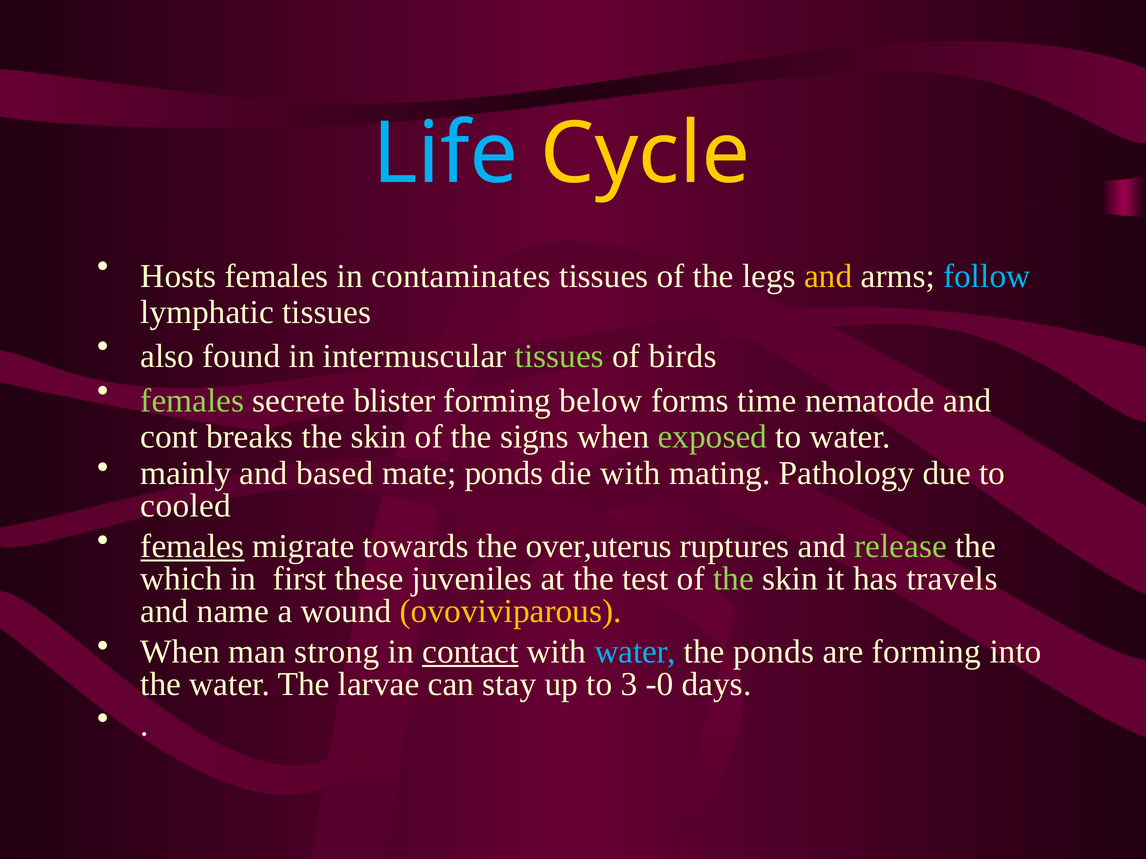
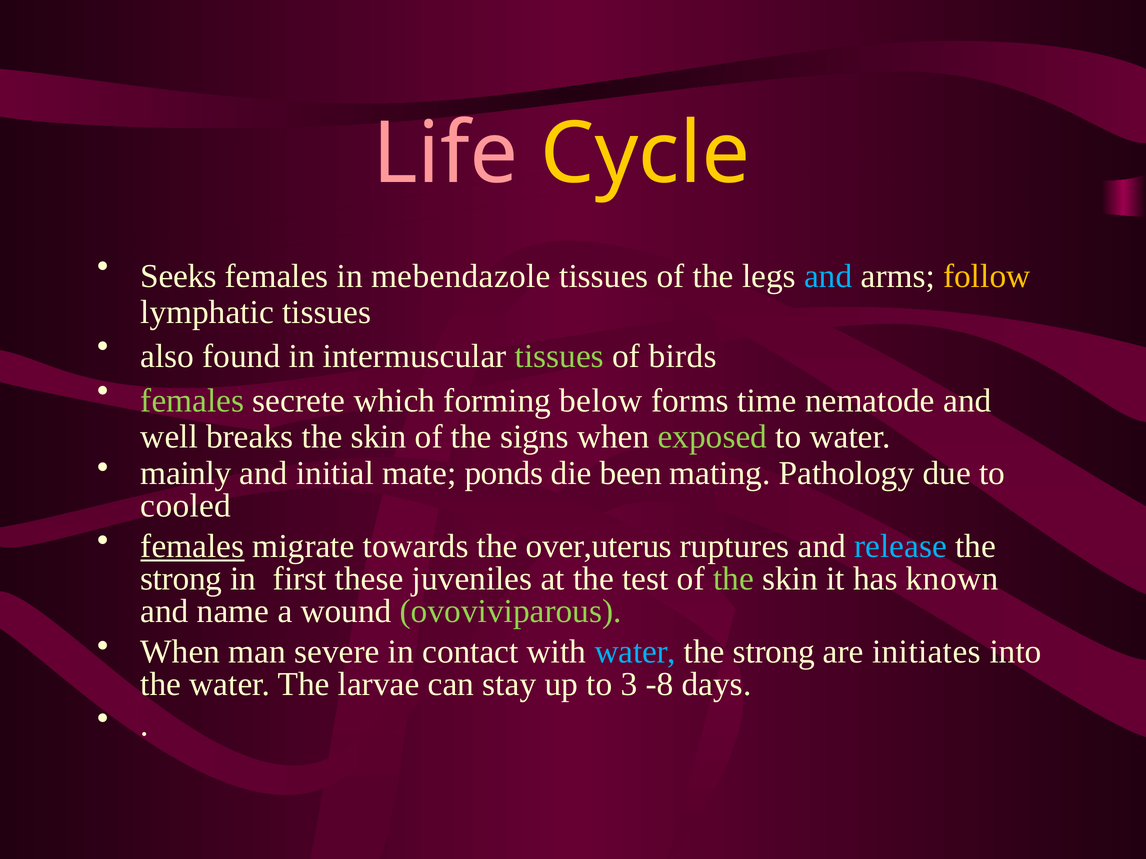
Life colour: light blue -> pink
Hosts: Hosts -> Seeks
contaminates: contaminates -> mebendazole
and at (828, 276) colour: yellow -> light blue
follow colour: light blue -> yellow
blister: blister -> which
cont: cont -> well
based: based -> initial
die with: with -> been
release colour: light green -> light blue
which at (181, 579): which -> strong
travels: travels -> known
ovoviviparous colour: yellow -> light green
strong: strong -> severe
contact underline: present -> none
ponds at (774, 652): ponds -> strong
are forming: forming -> initiates
-0: -0 -> -8
